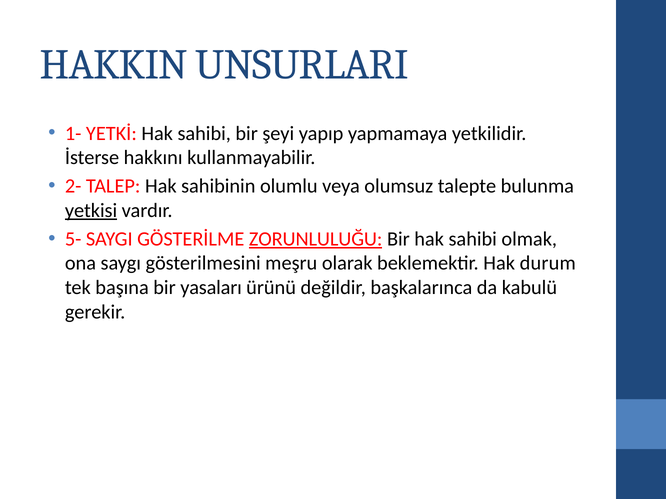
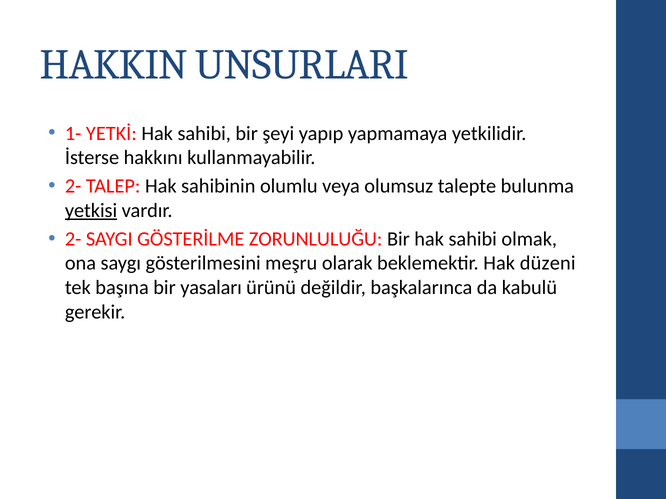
5- at (73, 239): 5- -> 2-
ZORUNLULUĞU underline: present -> none
durum: durum -> düzeni
